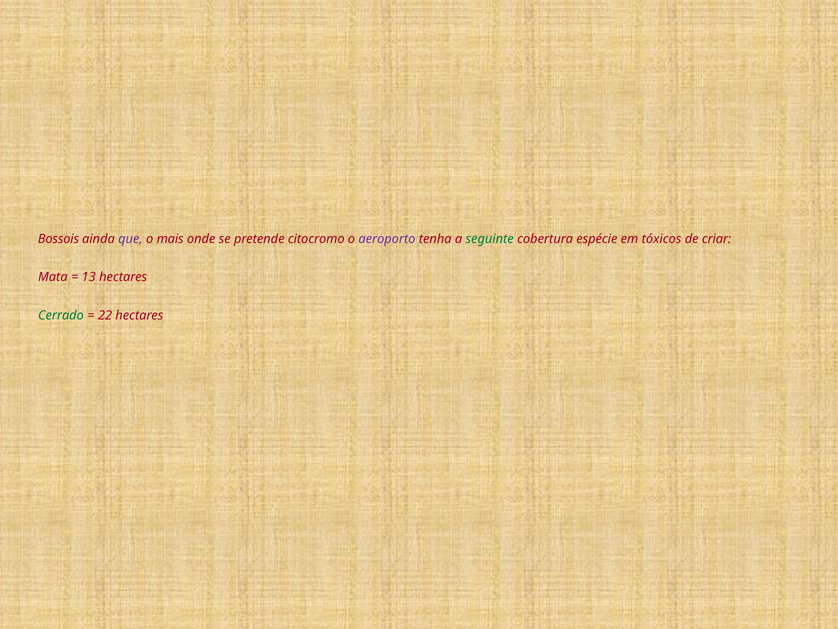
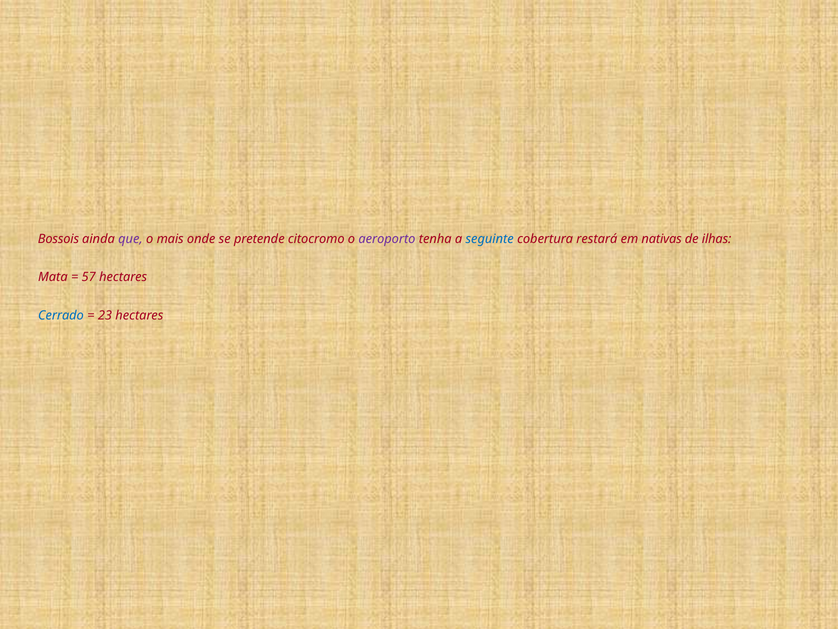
seguinte colour: green -> blue
espécie: espécie -> restará
tóxicos: tóxicos -> nativas
criar: criar -> ilhas
13: 13 -> 57
Cerrado colour: green -> blue
22: 22 -> 23
